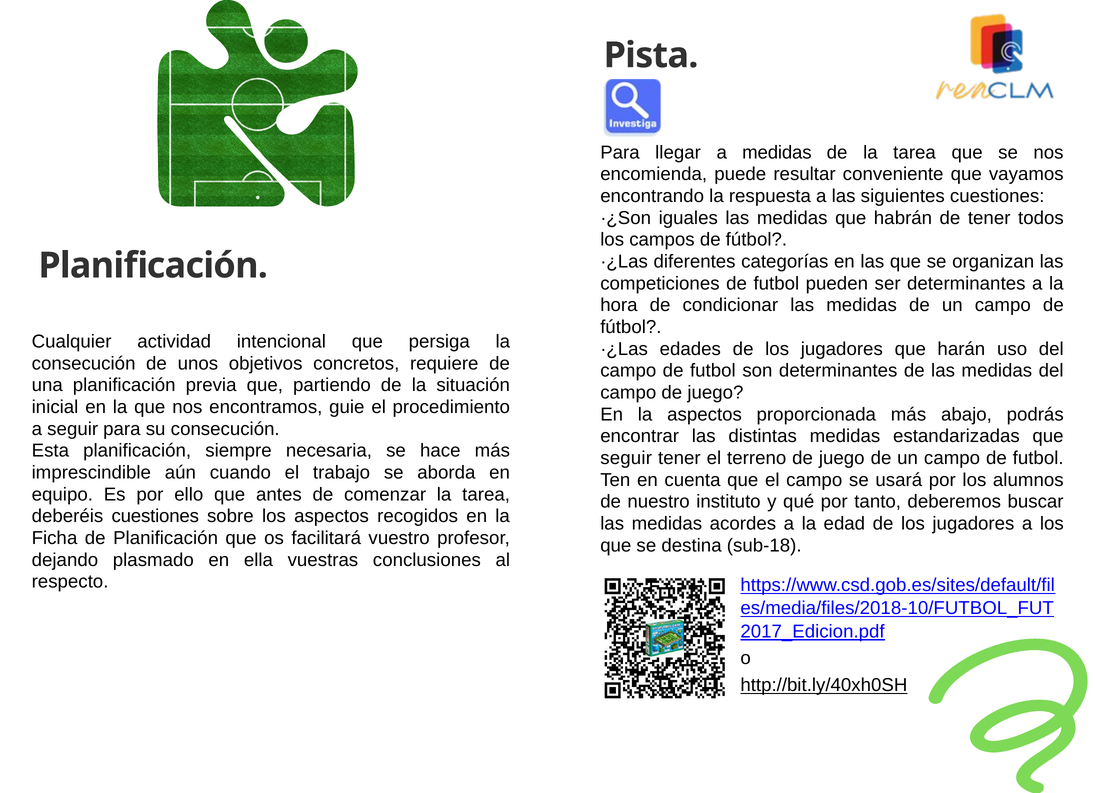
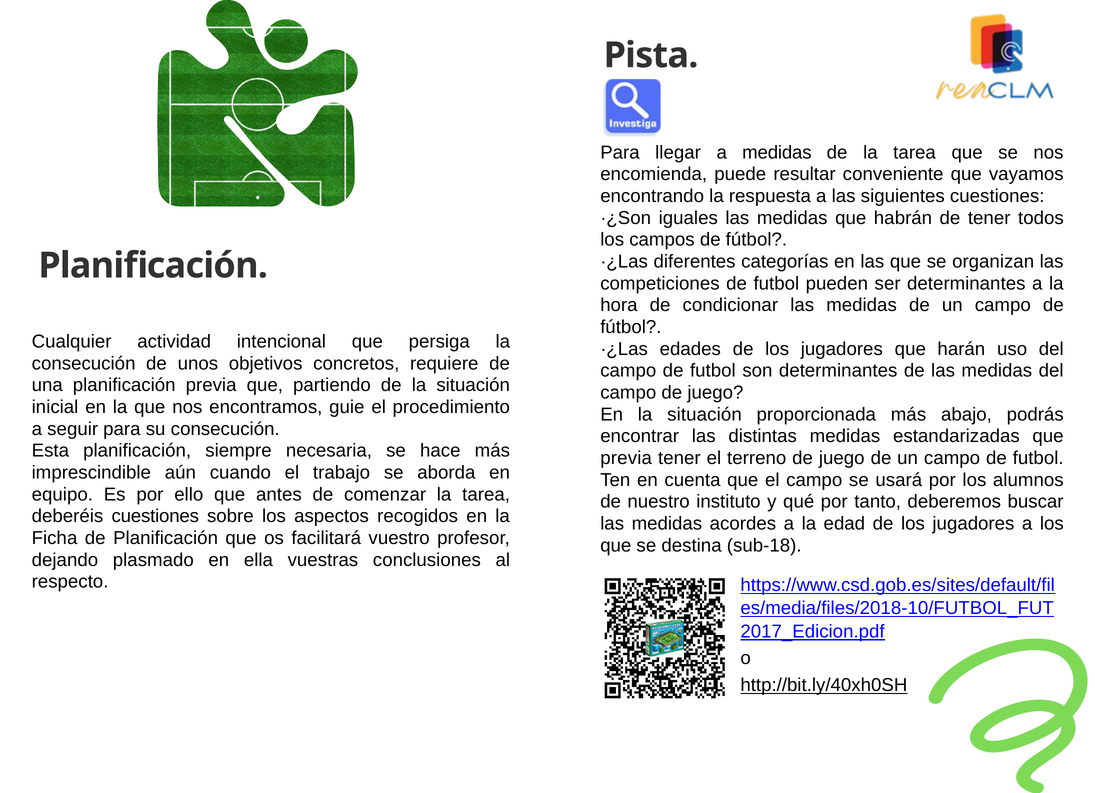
En la aspectos: aspectos -> situación
seguir at (626, 458): seguir -> previa
